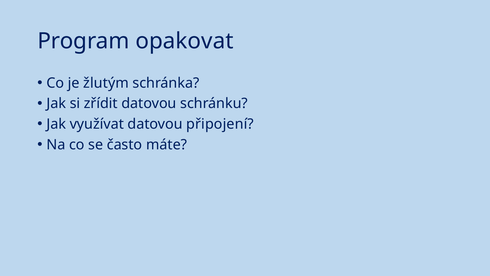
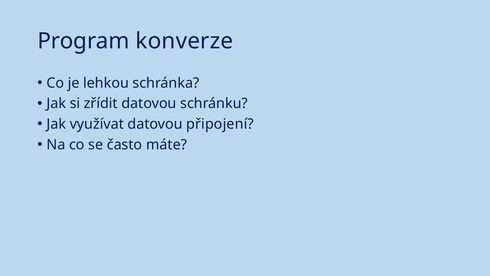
opakovat: opakovat -> konverze
žlutým: žlutým -> lehkou
